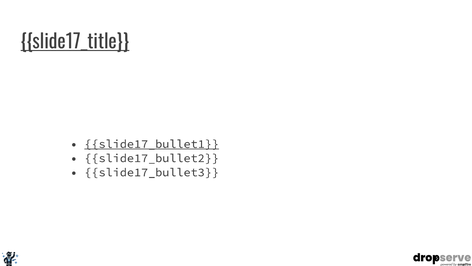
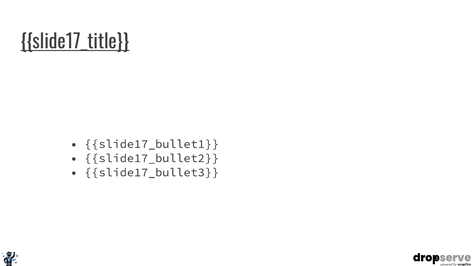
slide17_bullet1 underline: present -> none
